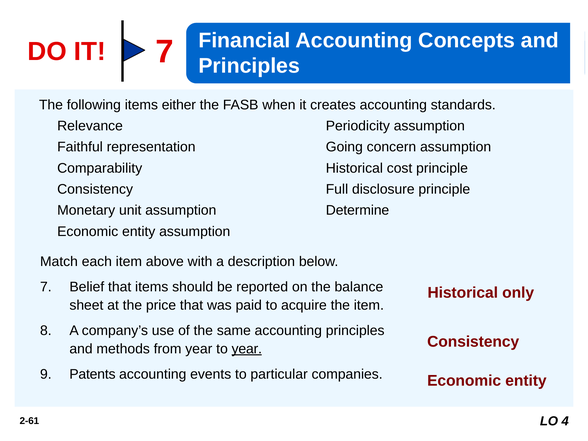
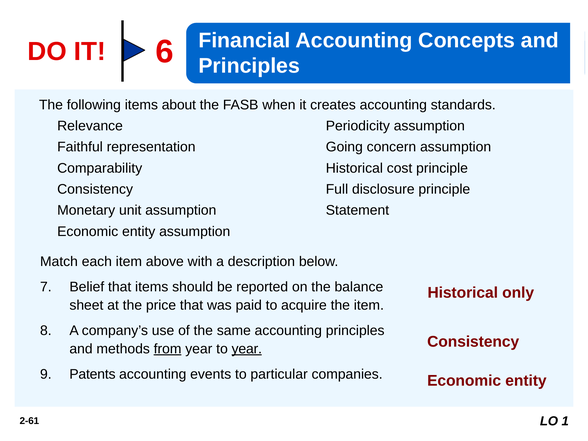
IT 7: 7 -> 6
either: either -> about
Determine: Determine -> Statement
from underline: none -> present
4: 4 -> 1
